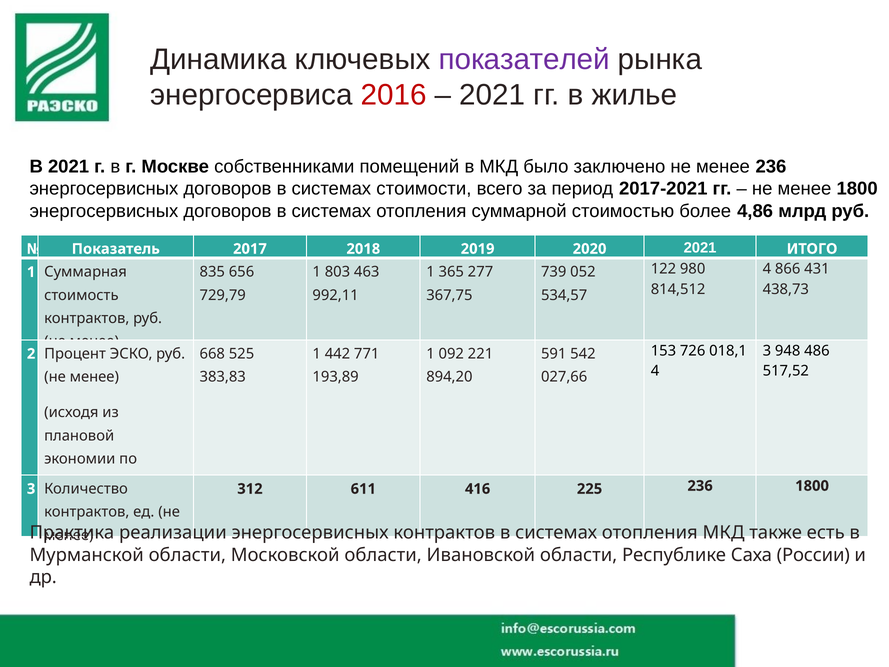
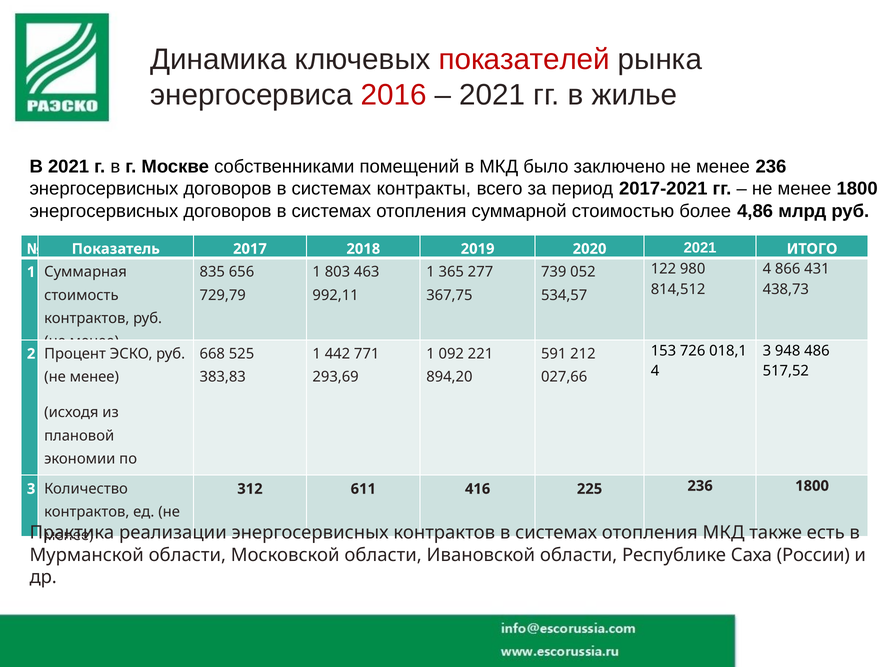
показателей colour: purple -> red
стоимости: стоимости -> контракты
542: 542 -> 212
193,89: 193,89 -> 293,69
